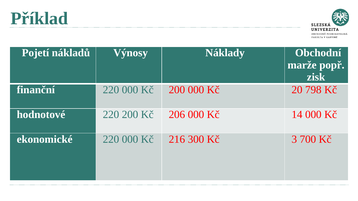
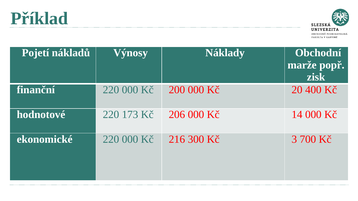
798: 798 -> 400
220 200: 200 -> 173
